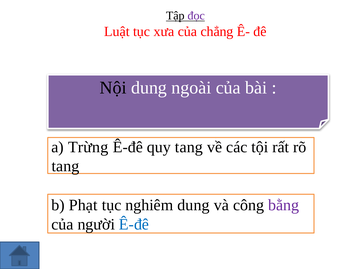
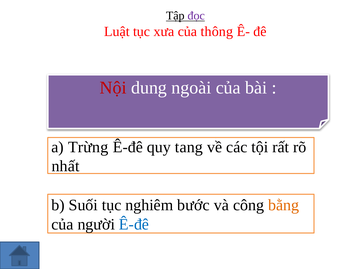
chẳng: chẳng -> thông
Nội colour: black -> red
tang at (65, 166): tang -> nhất
Phạt: Phạt -> Suối
nghiêm dung: dung -> bước
bằng colour: purple -> orange
